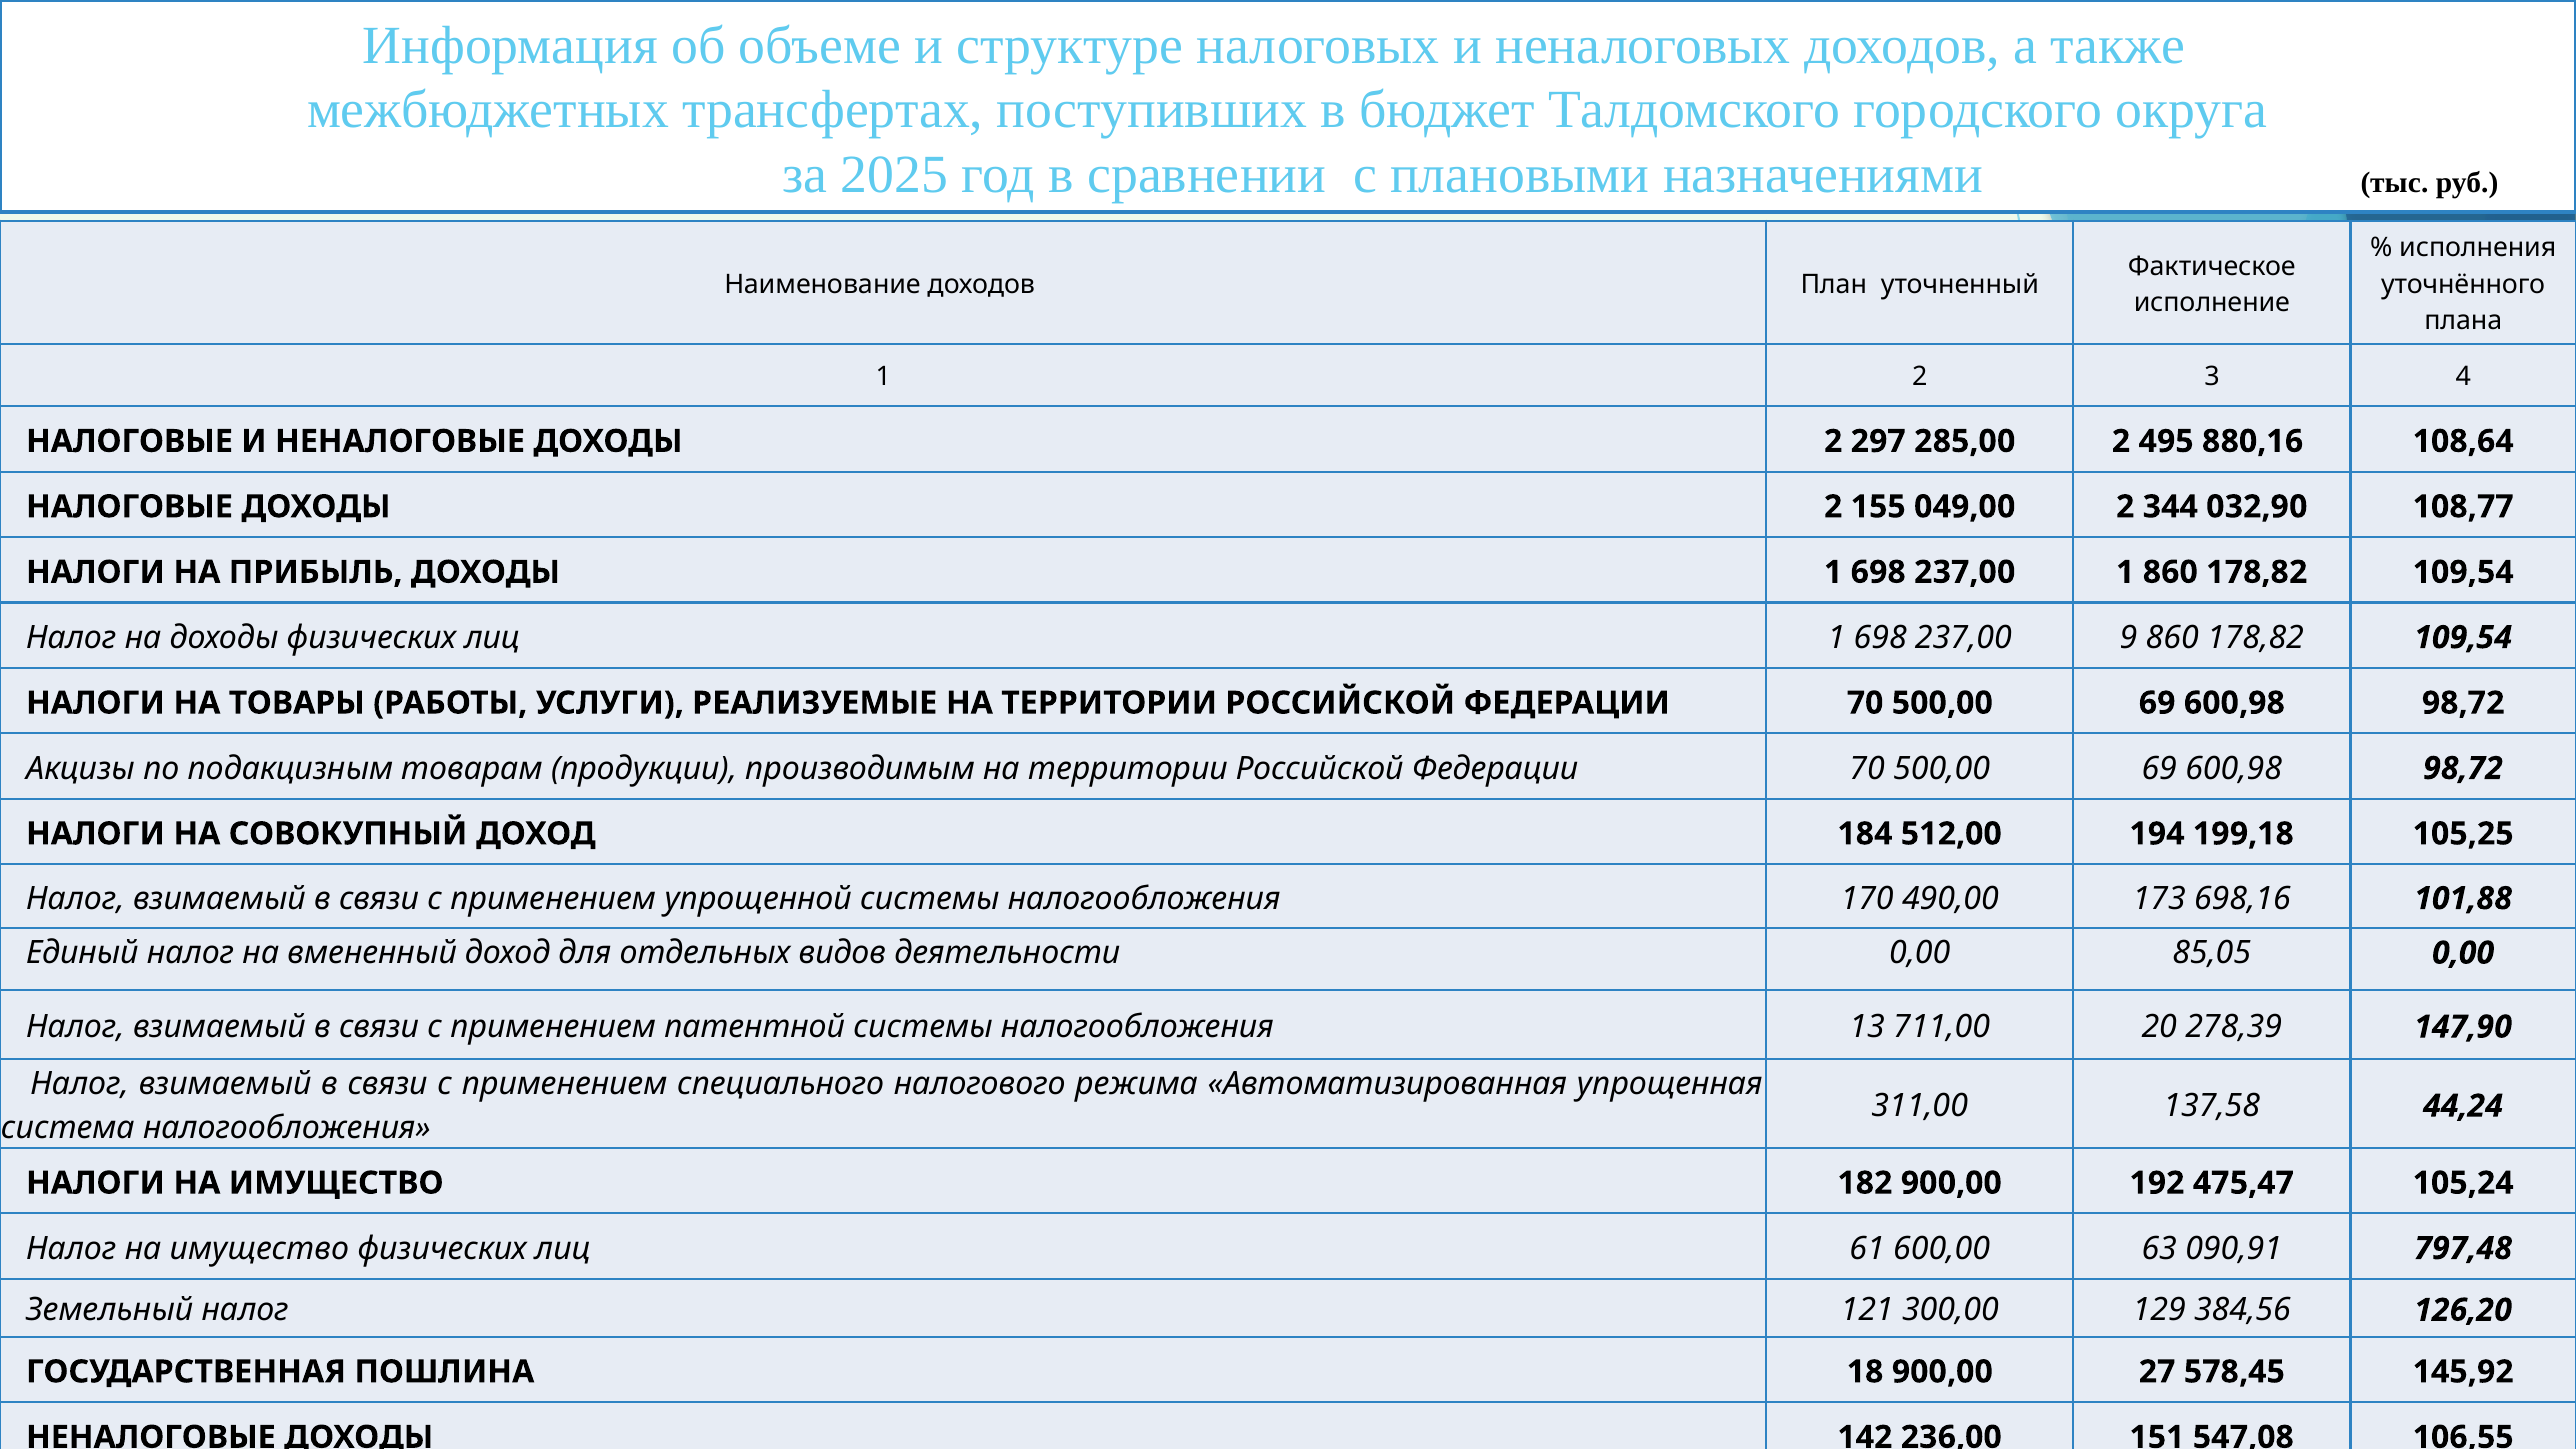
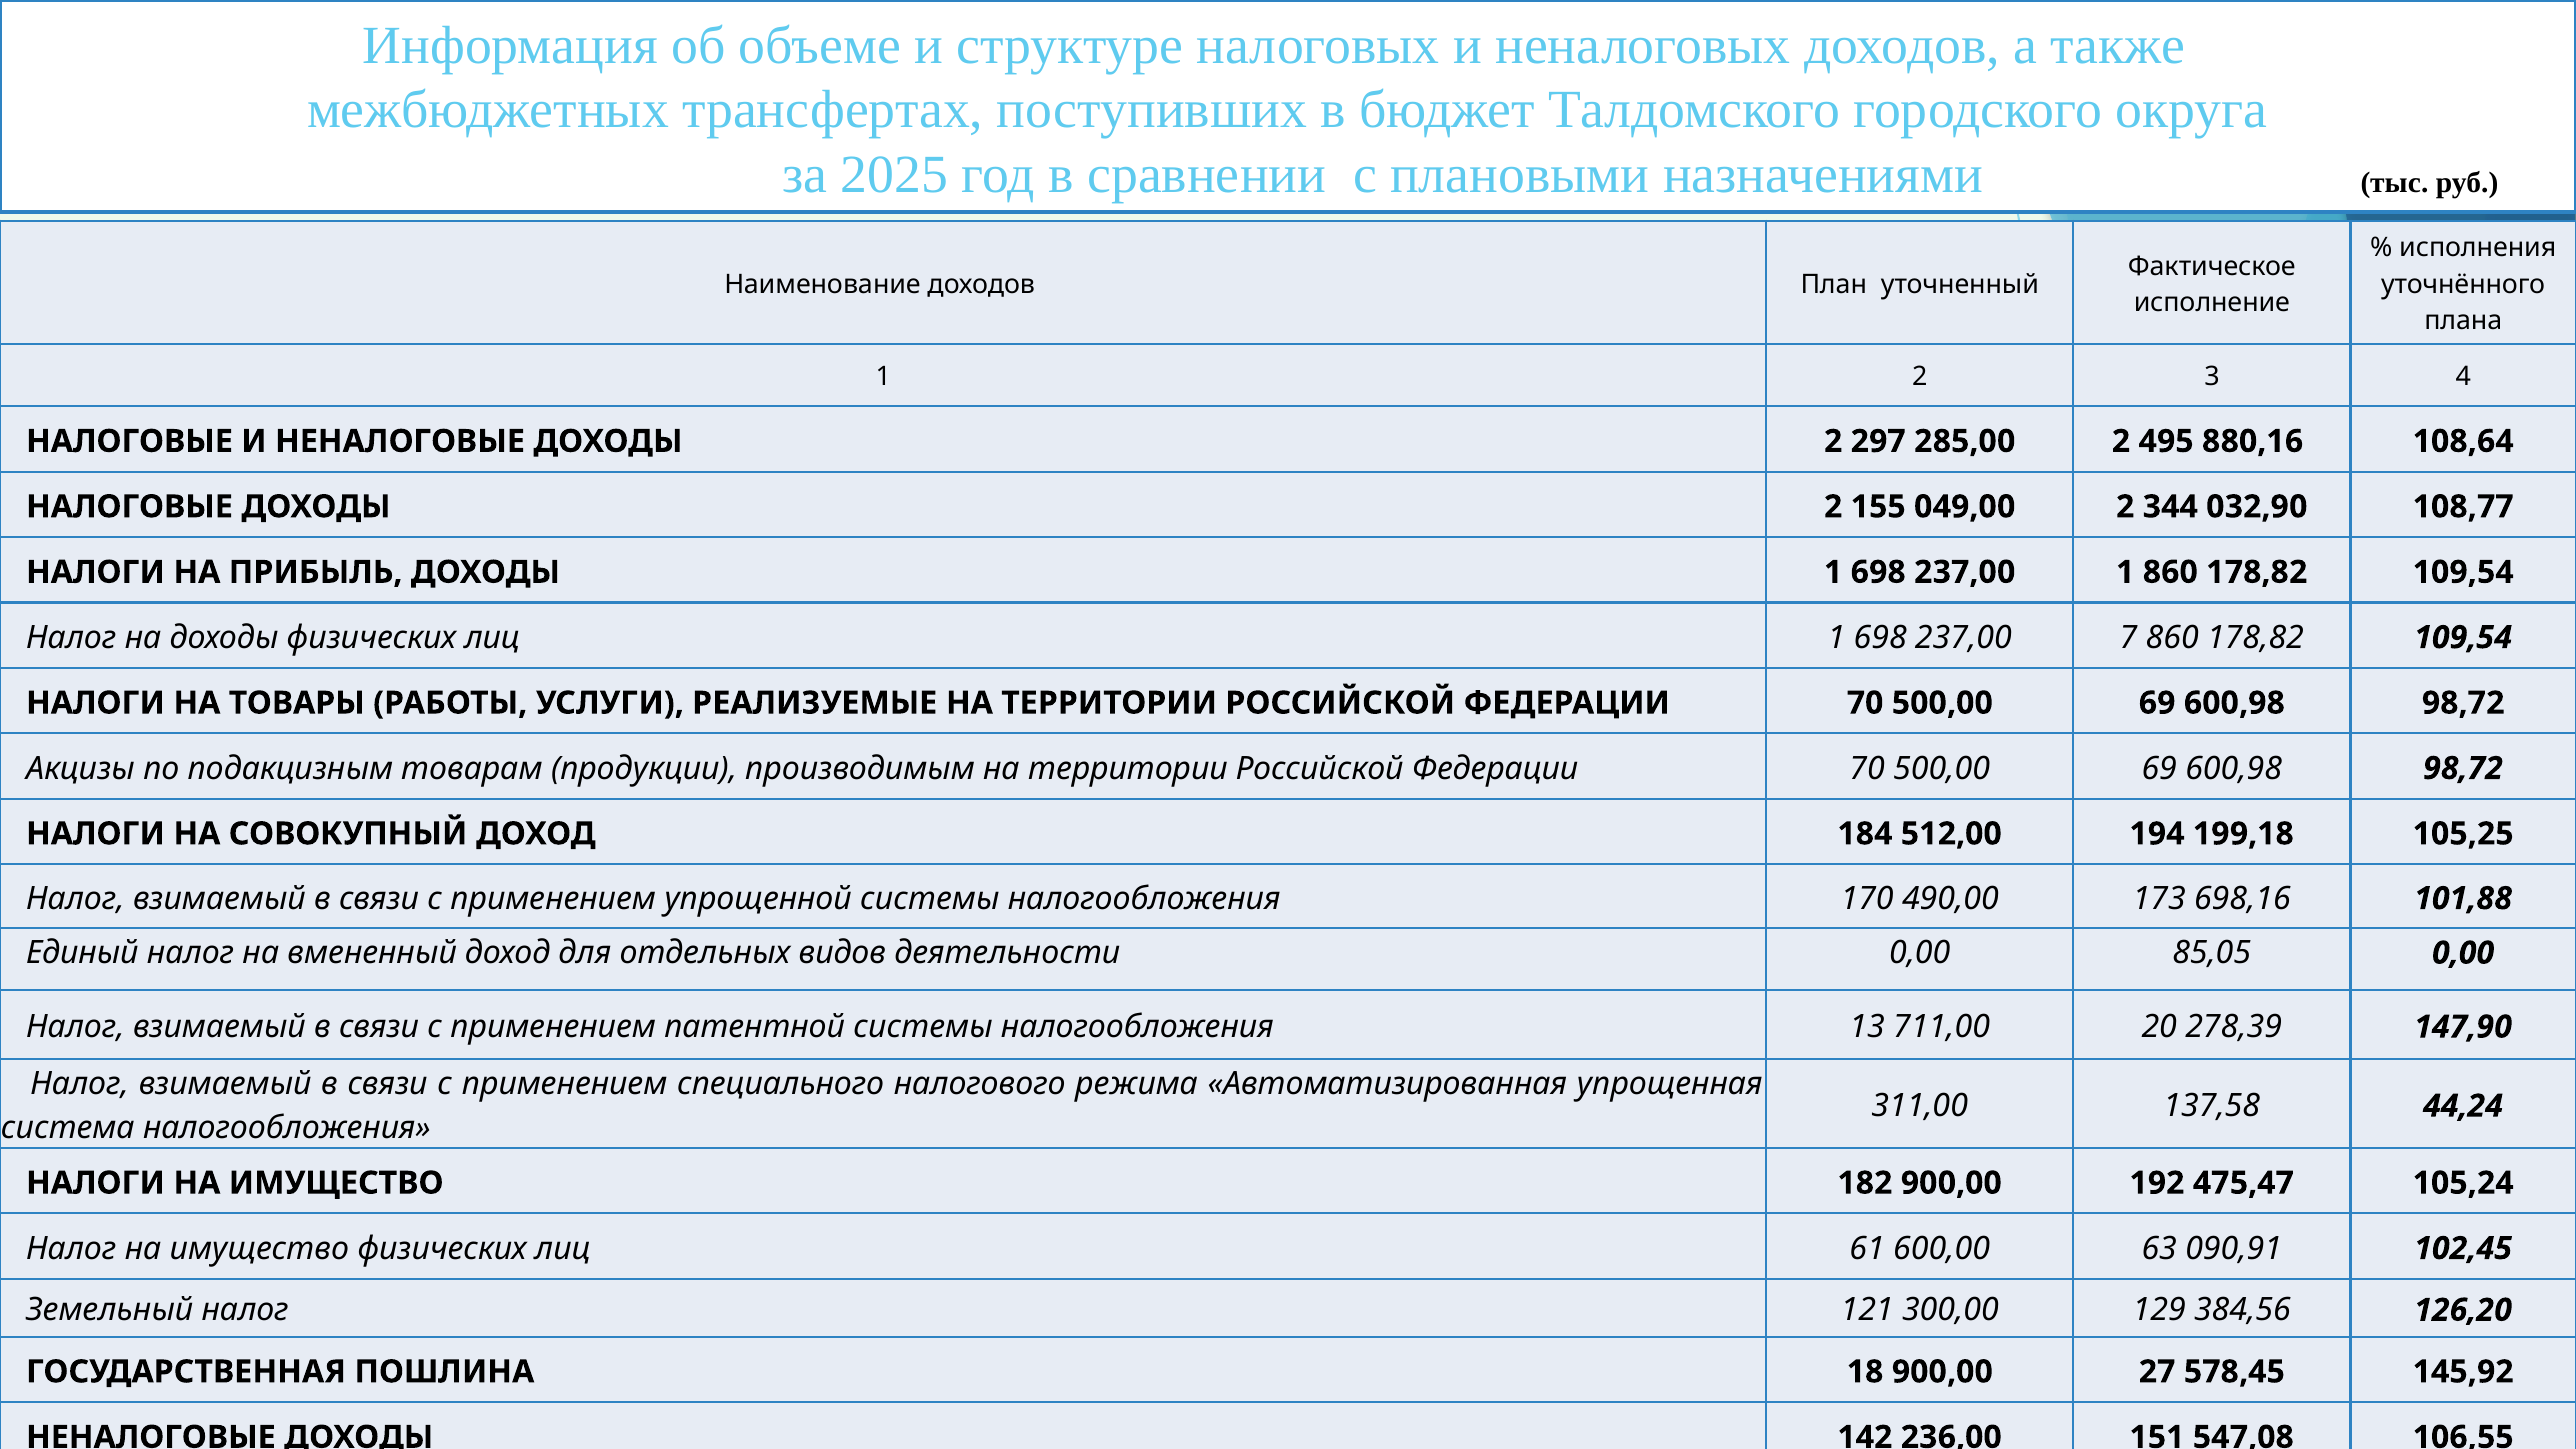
9: 9 -> 7
797,48: 797,48 -> 102,45
